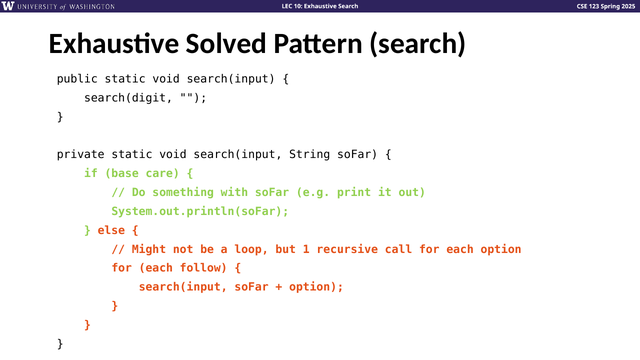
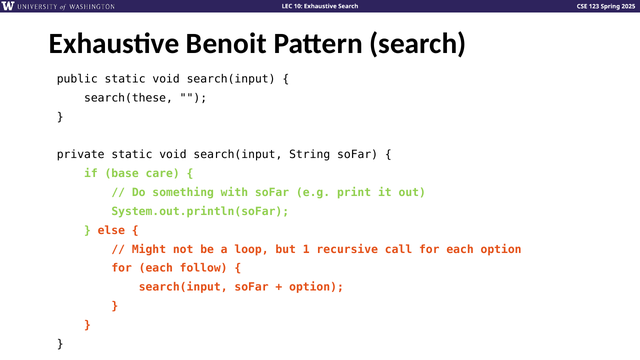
Solved: Solved -> Benoit
search(digit: search(digit -> search(these
